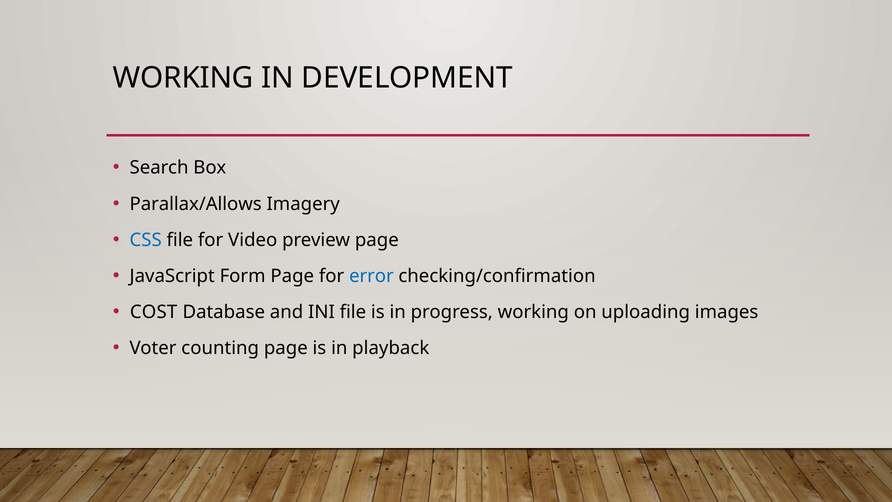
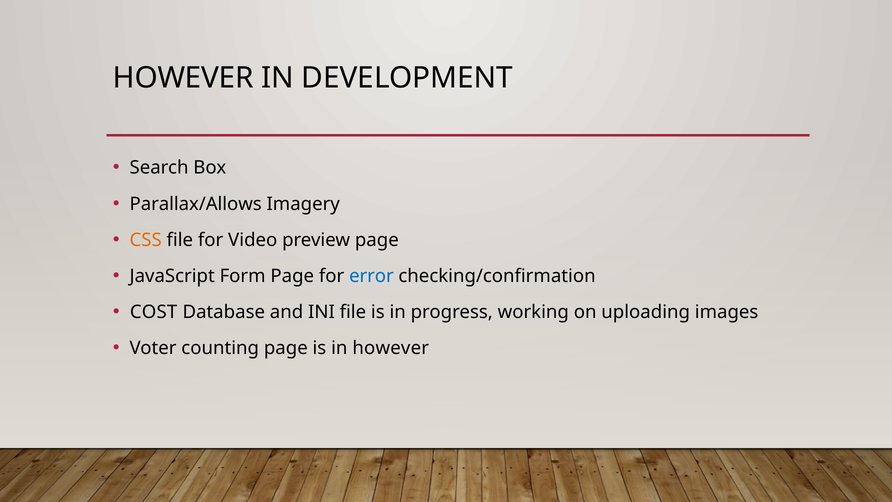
WORKING at (183, 78): WORKING -> HOWEVER
CSS colour: blue -> orange
in playback: playback -> however
